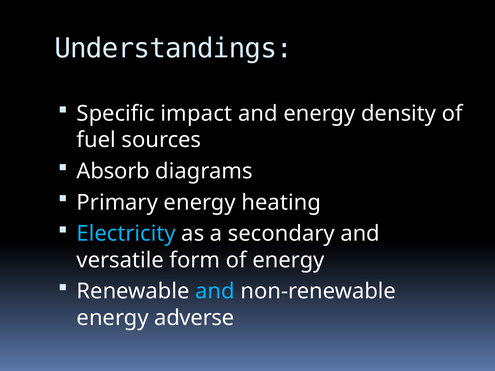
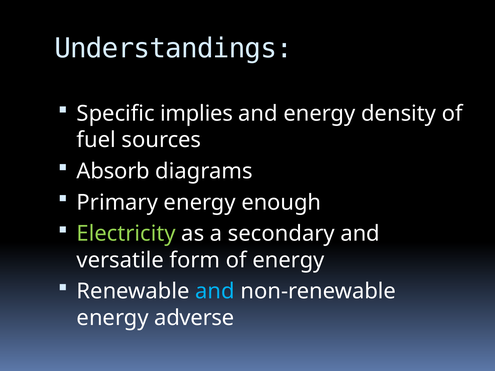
impact: impact -> implies
heating: heating -> enough
Electricity colour: light blue -> light green
